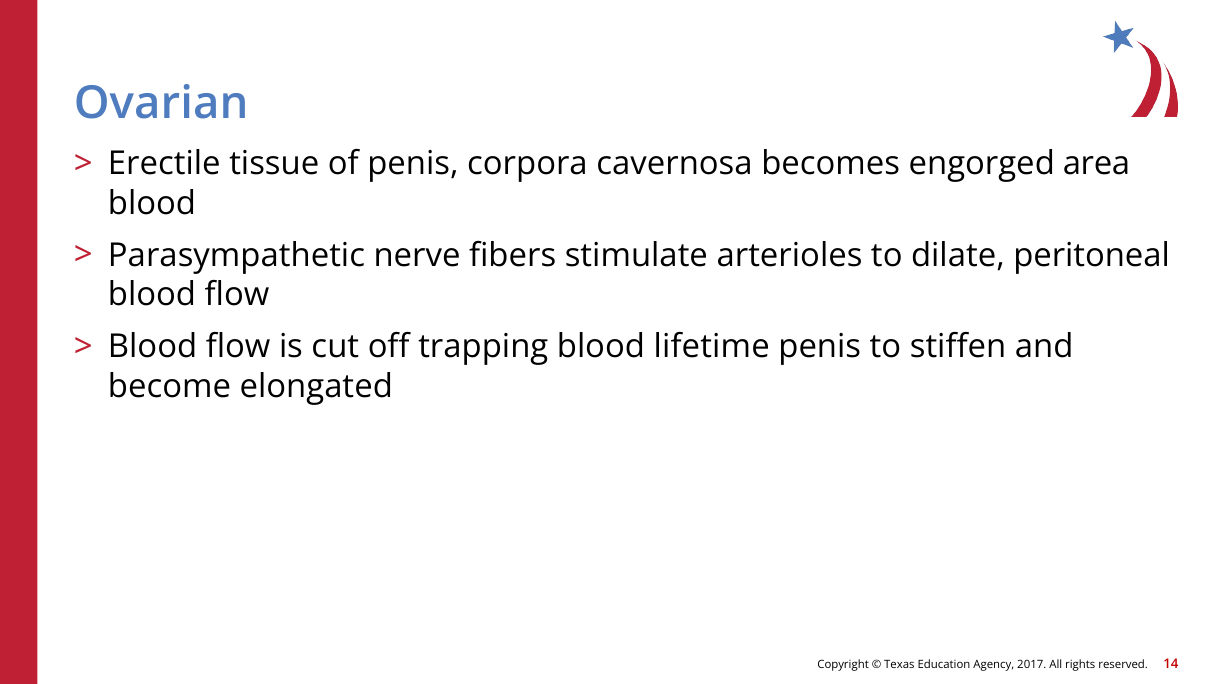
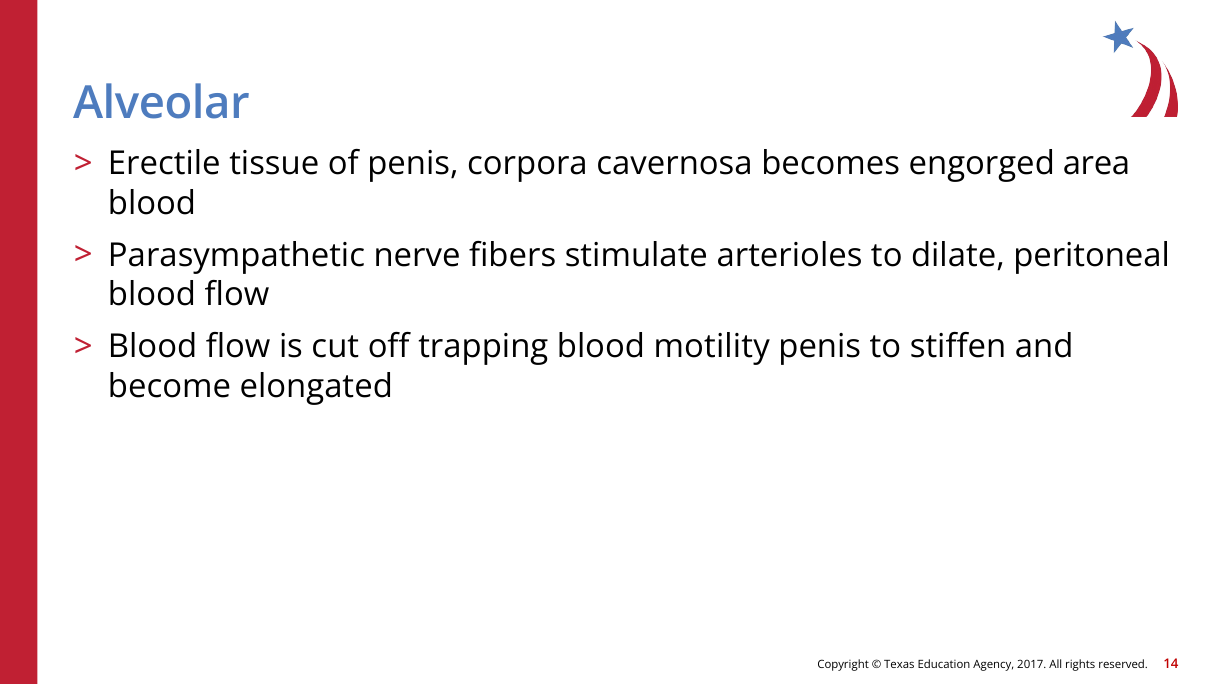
Ovarian: Ovarian -> Alveolar
lifetime: lifetime -> motility
